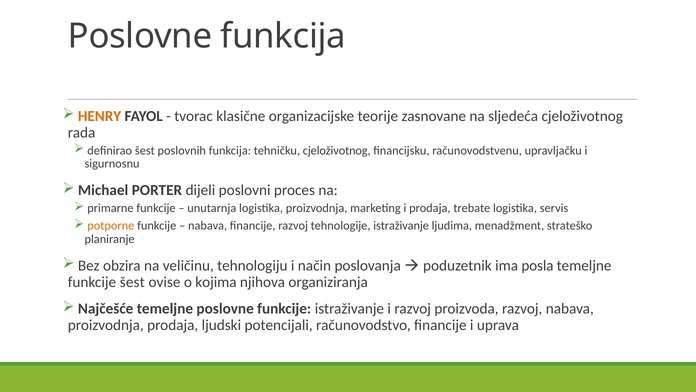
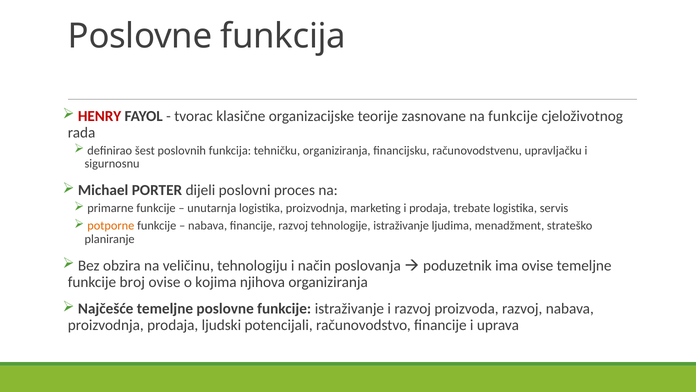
HENRY colour: orange -> red
na sljedeća: sljedeća -> funkcije
tehničku cjeloživotnog: cjeloživotnog -> organiziranja
ima posla: posla -> ovise
funkcije šest: šest -> broj
